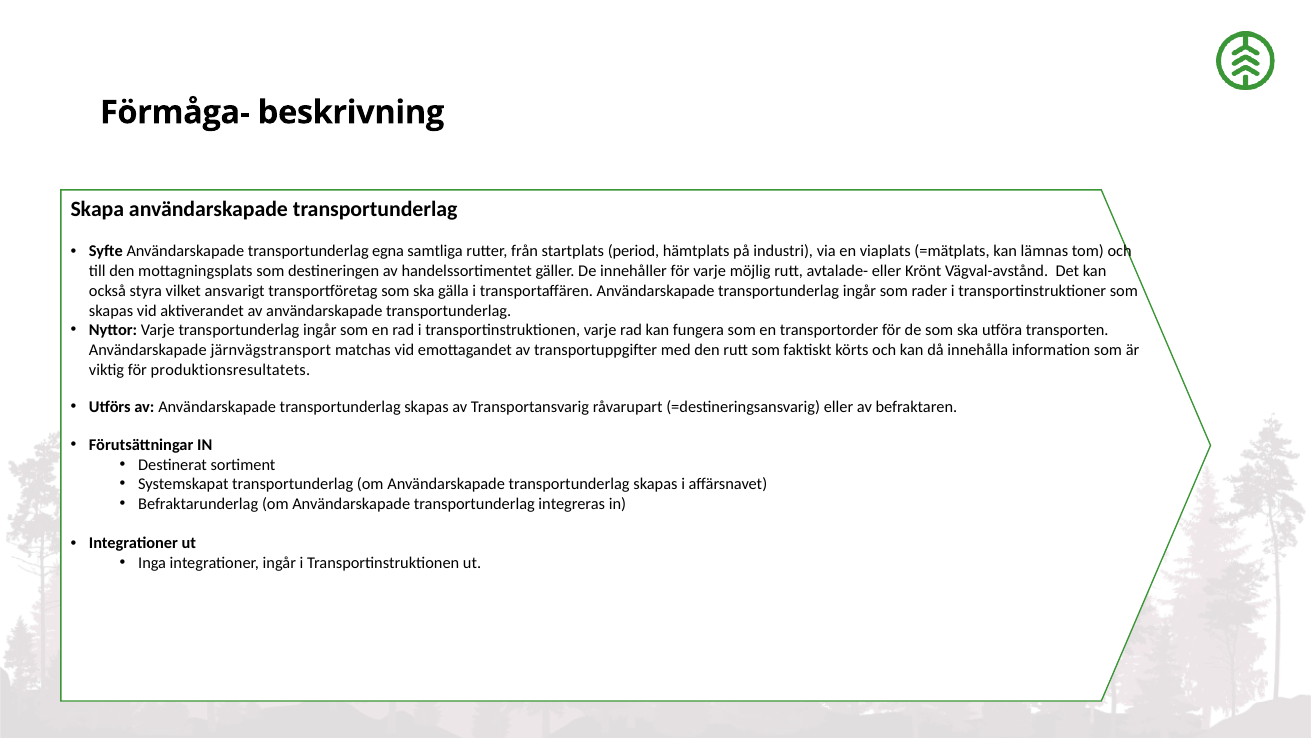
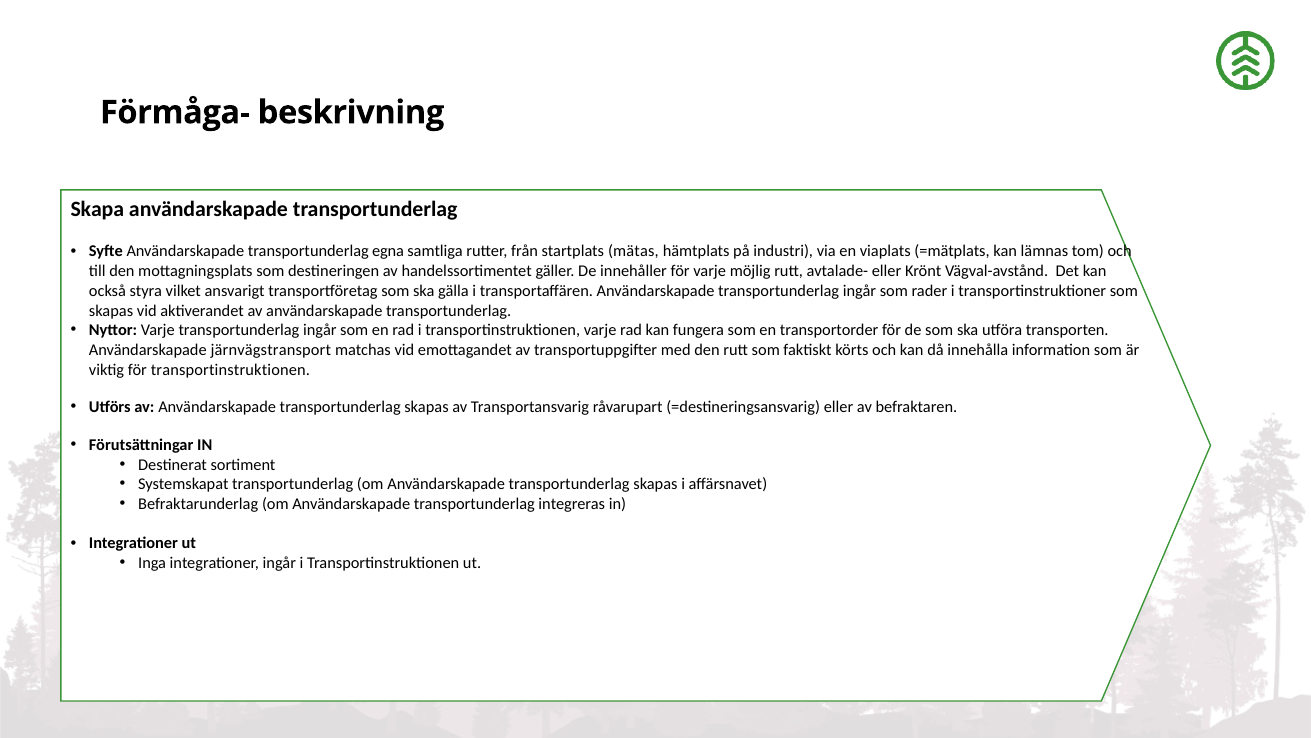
period: period -> mätas
för produktionsresultatets: produktionsresultatets -> transportinstruktionen
